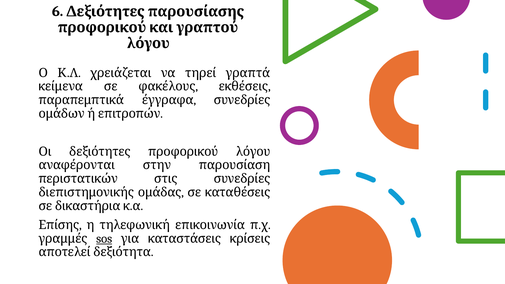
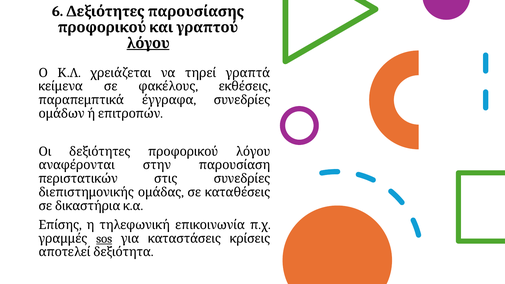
λόγου at (148, 43) underline: none -> present
